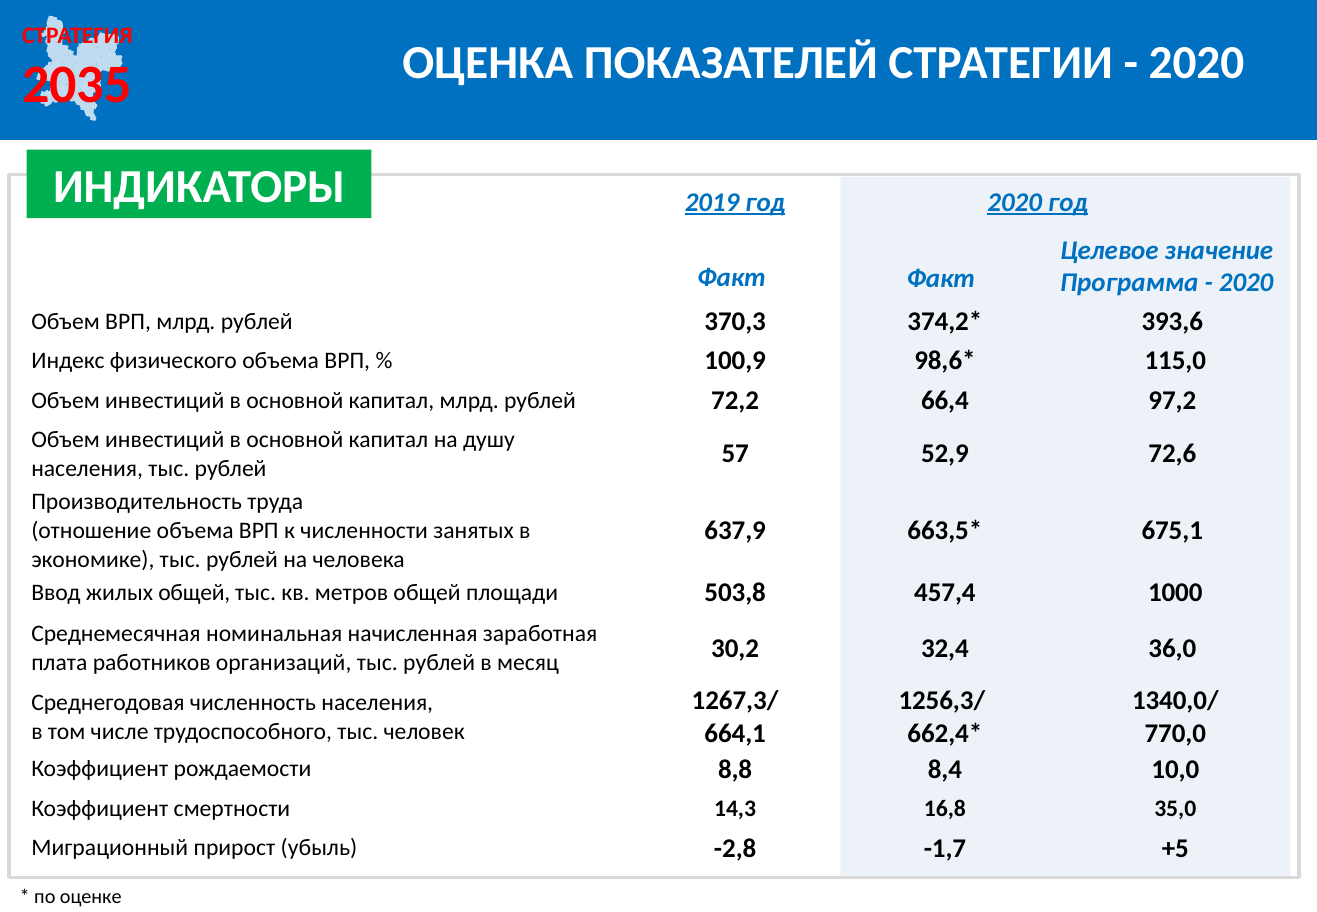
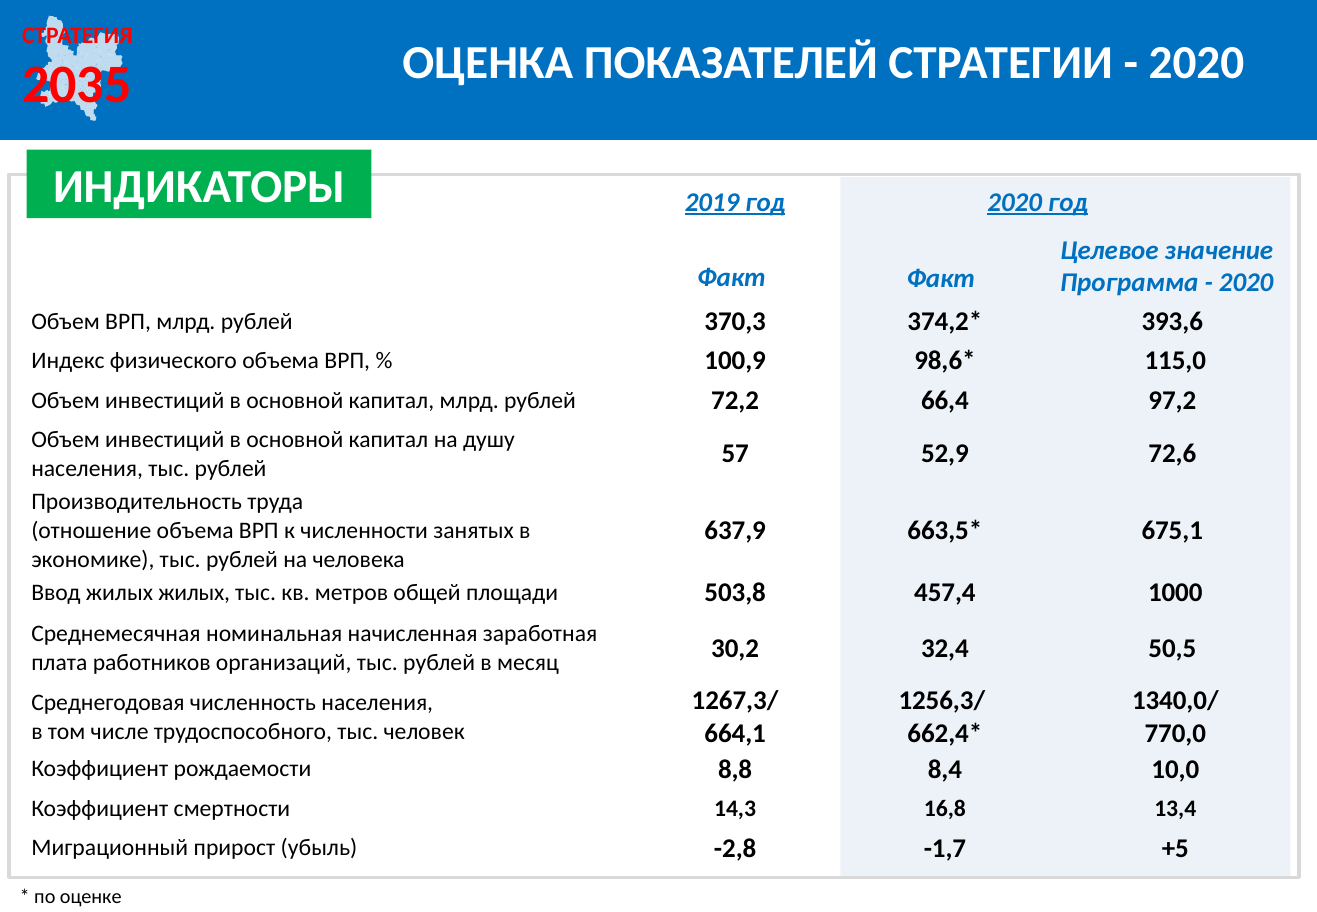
жилых общей: общей -> жилых
36,0: 36,0 -> 50,5
35,0: 35,0 -> 13,4
